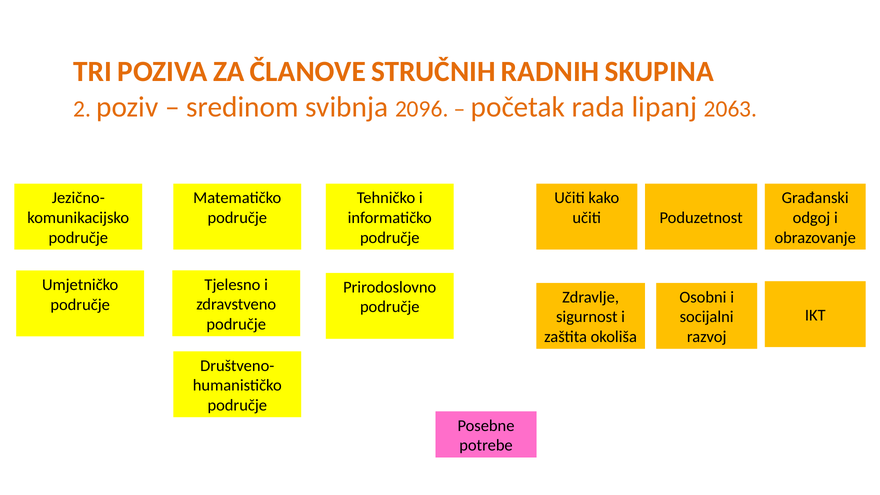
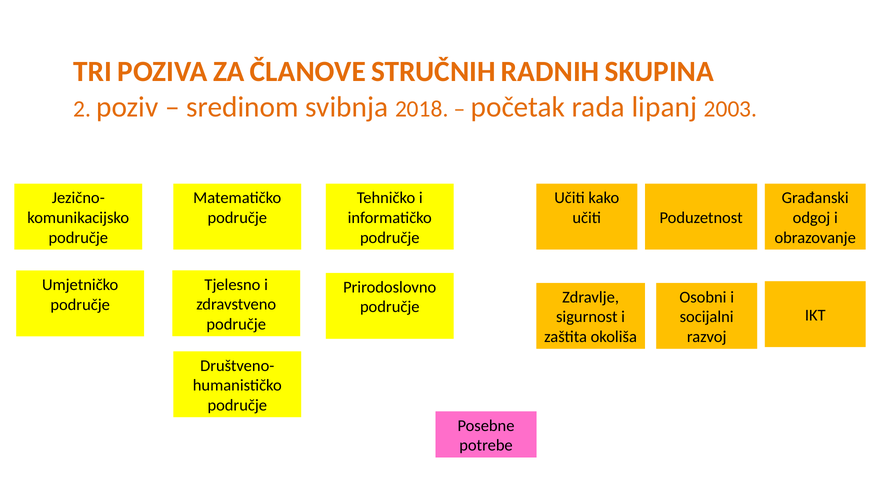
2096: 2096 -> 2018
2063: 2063 -> 2003
